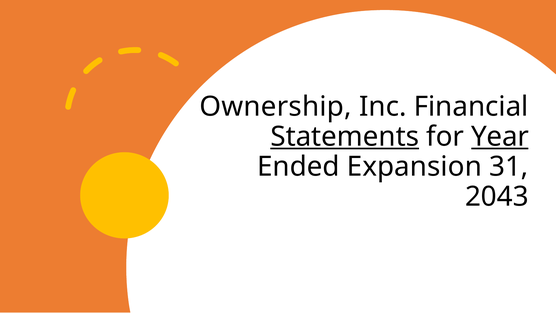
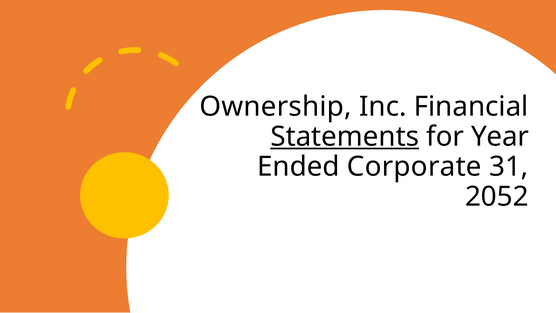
Year underline: present -> none
Expansion: Expansion -> Corporate
2043: 2043 -> 2052
